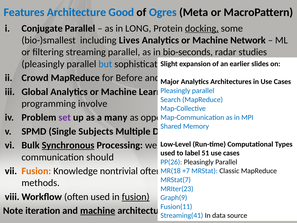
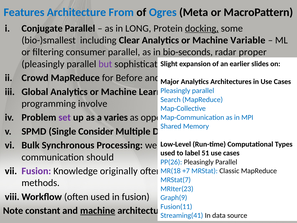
Good: Good -> From
Lives: Lives -> Clear
Network: Network -> Variable
streaming: streaming -> consumer
studies: studies -> proper
but colour: blue -> purple
many: many -> varies
Subjects: Subjects -> Consider
Synchronous underline: present -> none
Fusion at (36, 171) colour: orange -> purple
nontrivial: nontrivial -> originally
fusion at (136, 197) underline: present -> none
iteration: iteration -> constant
